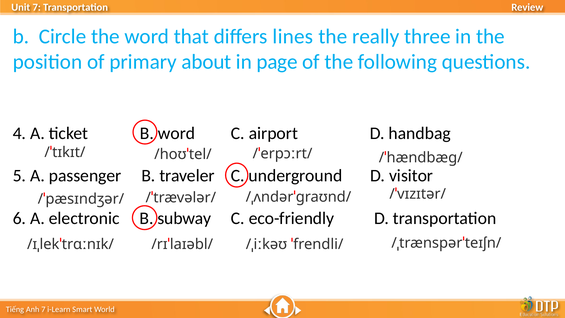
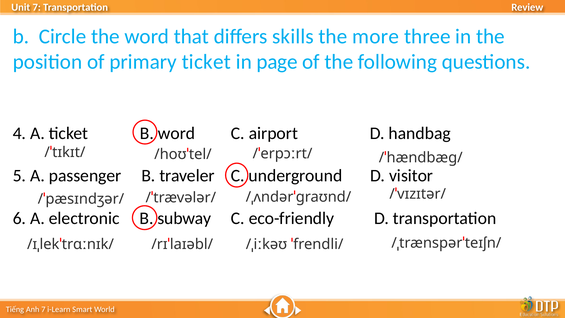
lines: lines -> skills
really: really -> more
primary about: about -> ticket
